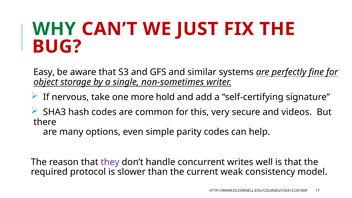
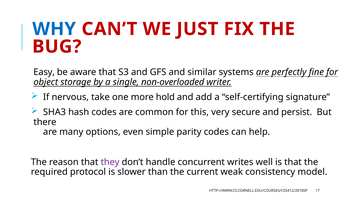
WHY colour: green -> blue
non-sometimes: non-sometimes -> non-overloaded
videos: videos -> persist
